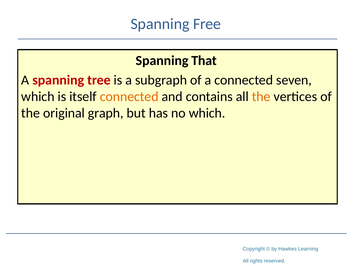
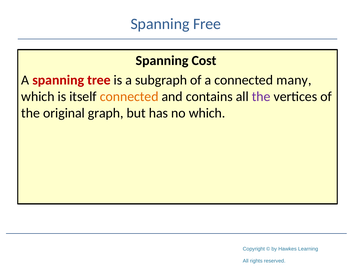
That: That -> Cost
seven: seven -> many
the at (261, 97) colour: orange -> purple
